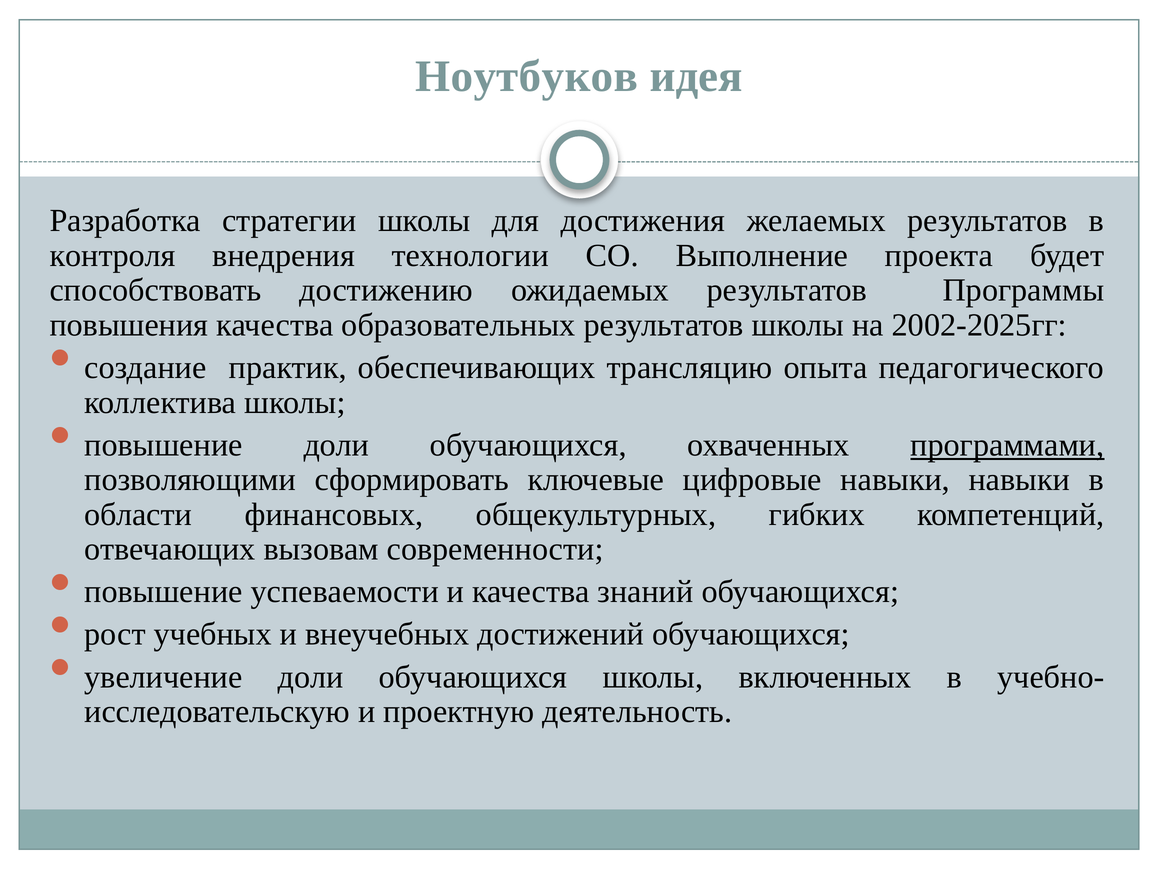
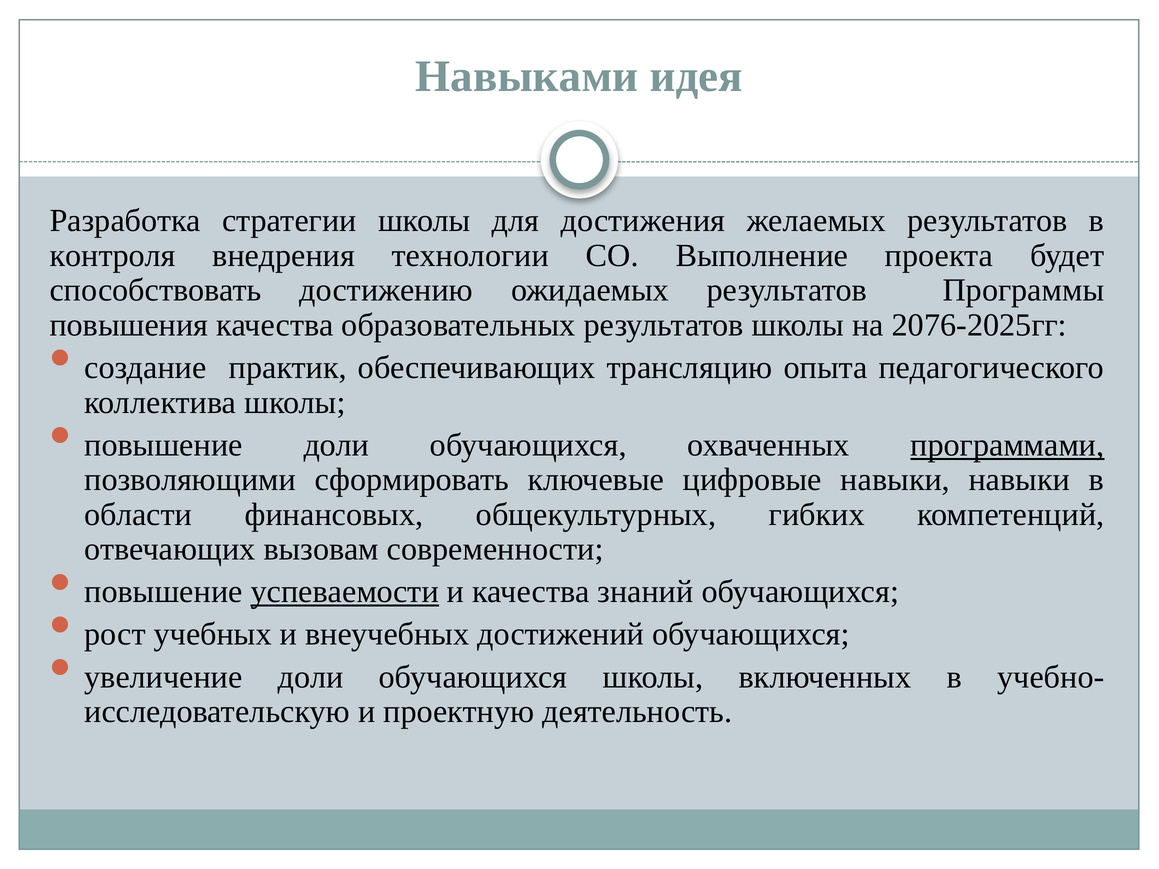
Ноутбуков: Ноутбуков -> Навыками
2002-2025гг: 2002-2025гг -> 2076-2025гг
успеваемости underline: none -> present
